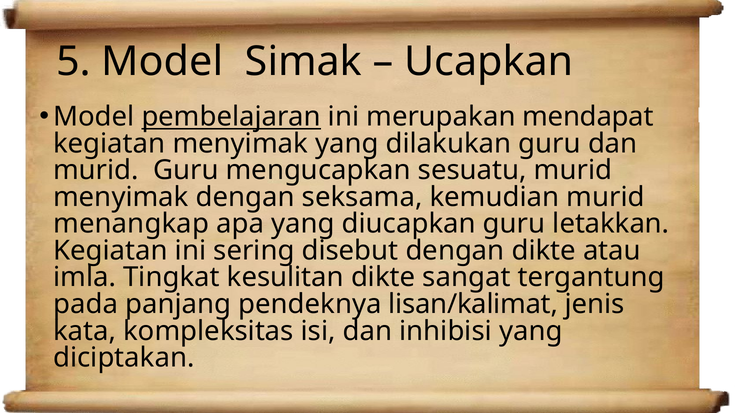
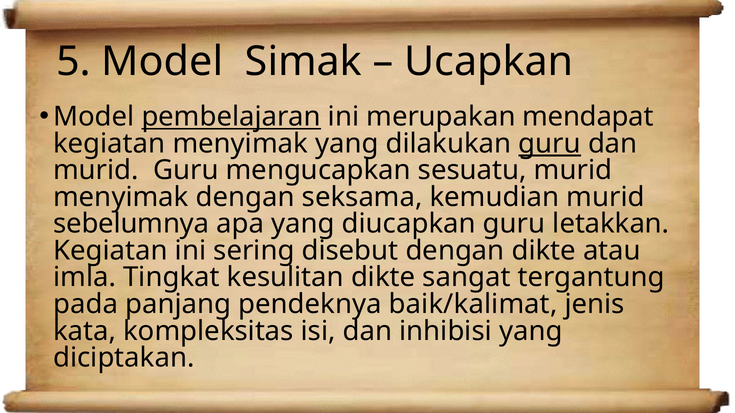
guru at (550, 144) underline: none -> present
menangkap: menangkap -> sebelumnya
lisan/kalimat: lisan/kalimat -> baik/kalimat
